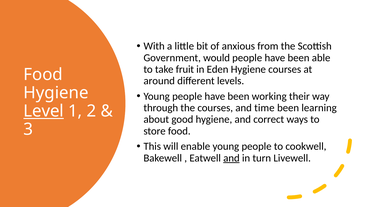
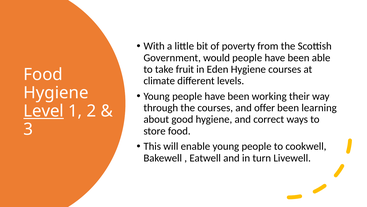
anxious: anxious -> poverty
around: around -> climate
time: time -> offer
and at (231, 158) underline: present -> none
